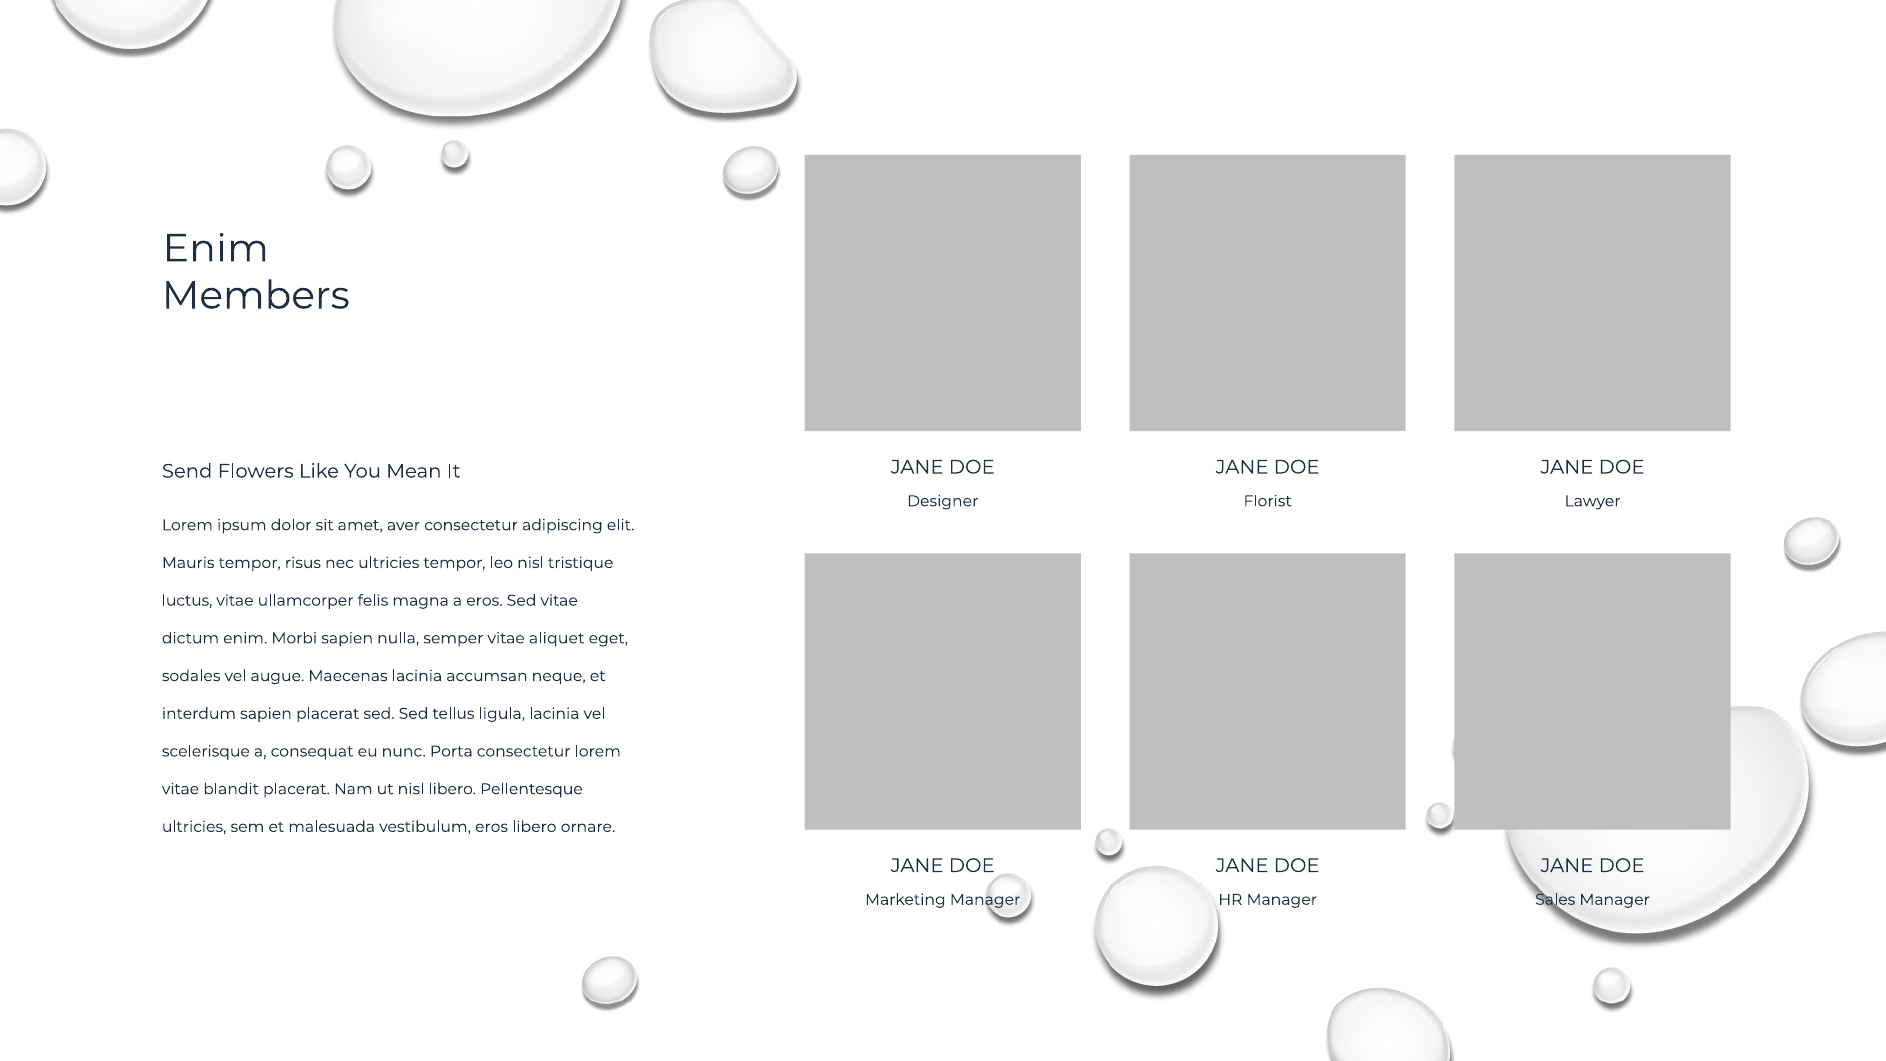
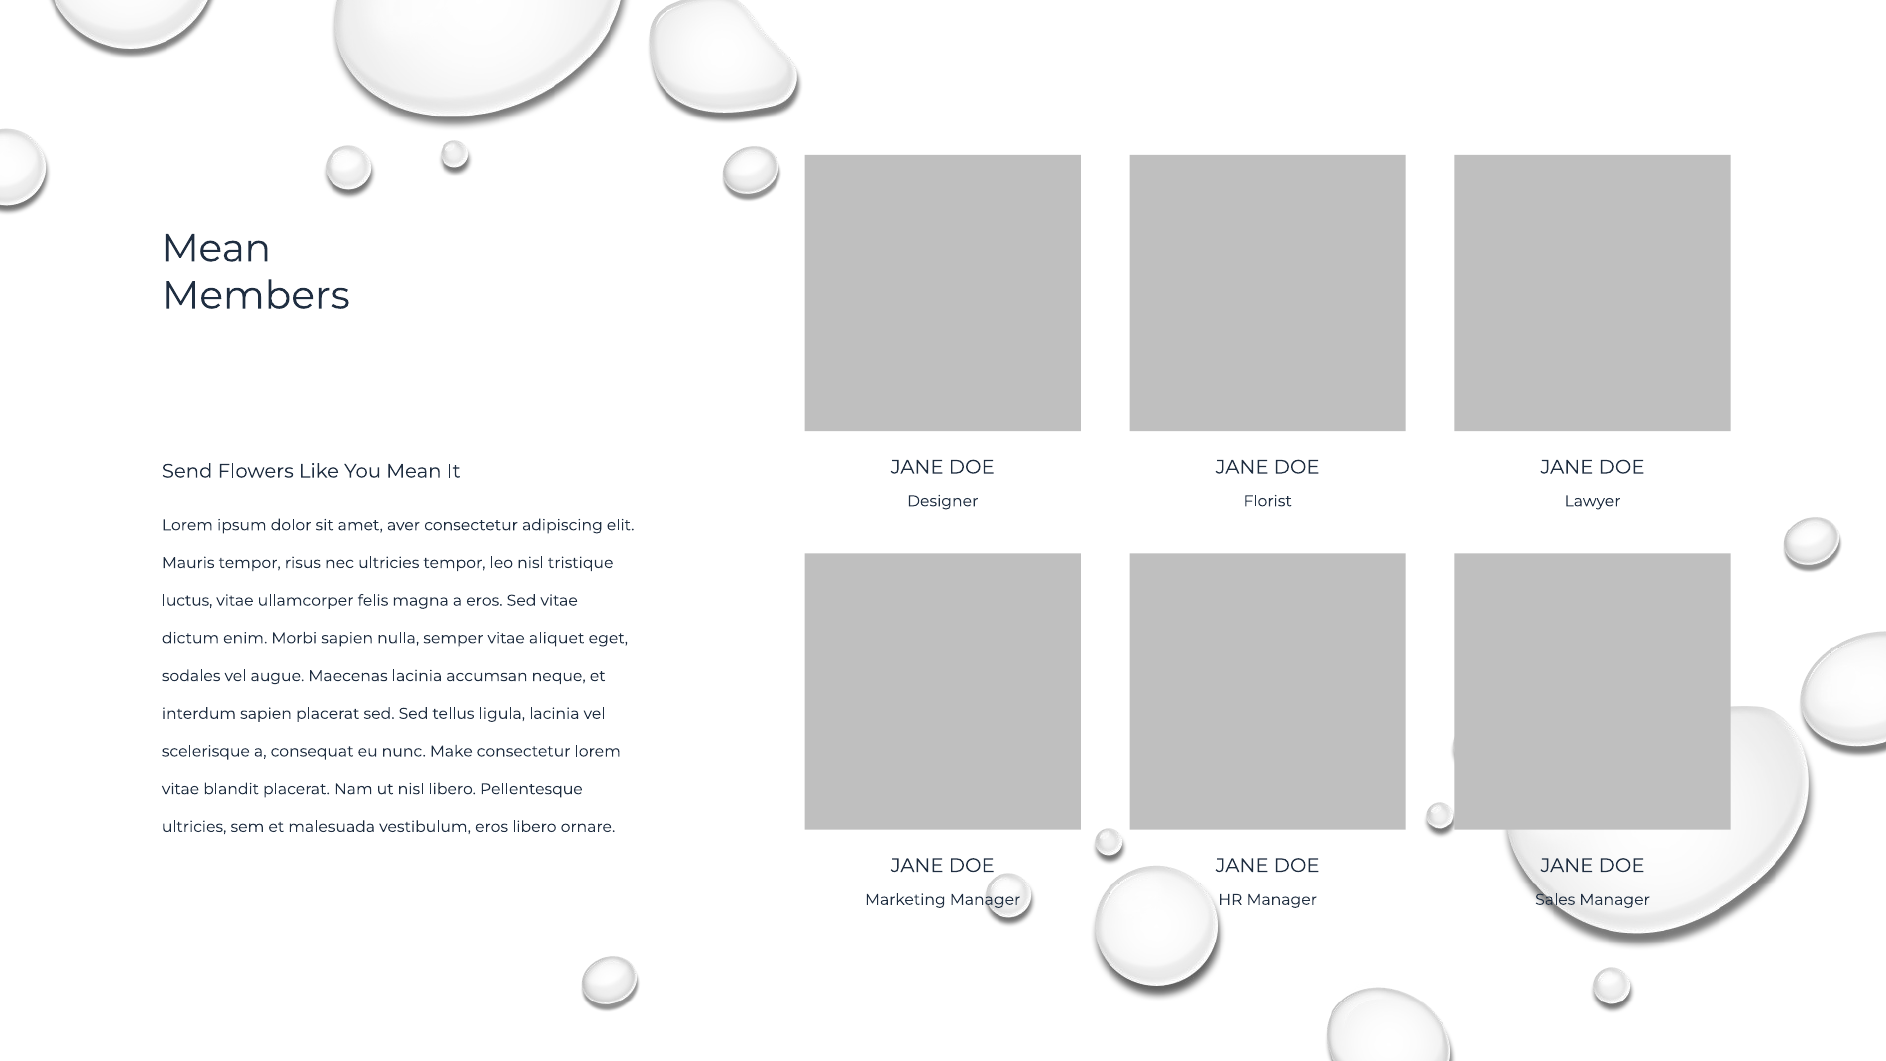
Enim at (216, 248): Enim -> Mean
Porta: Porta -> Make
